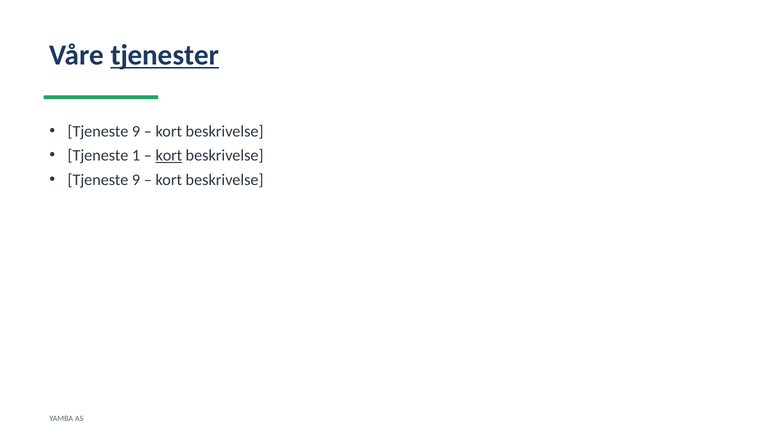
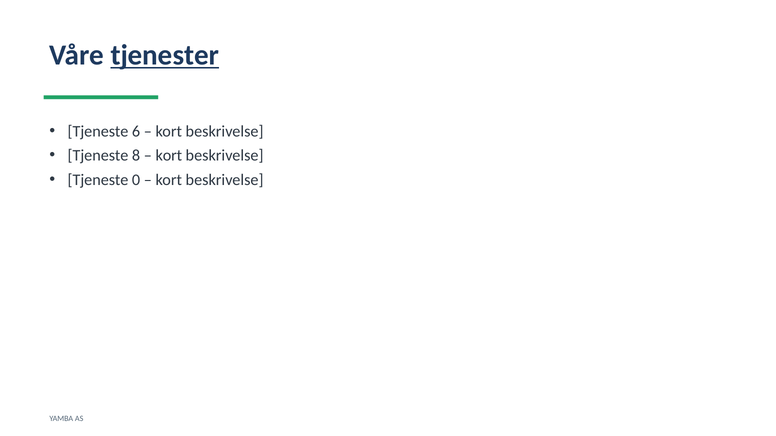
9 at (136, 131): 9 -> 6
1: 1 -> 8
kort at (169, 156) underline: present -> none
9 at (136, 180): 9 -> 0
